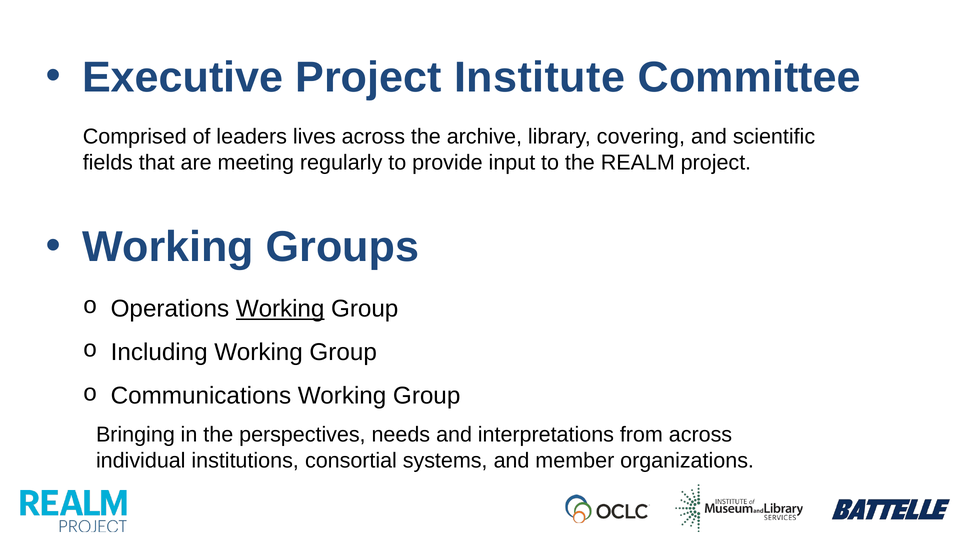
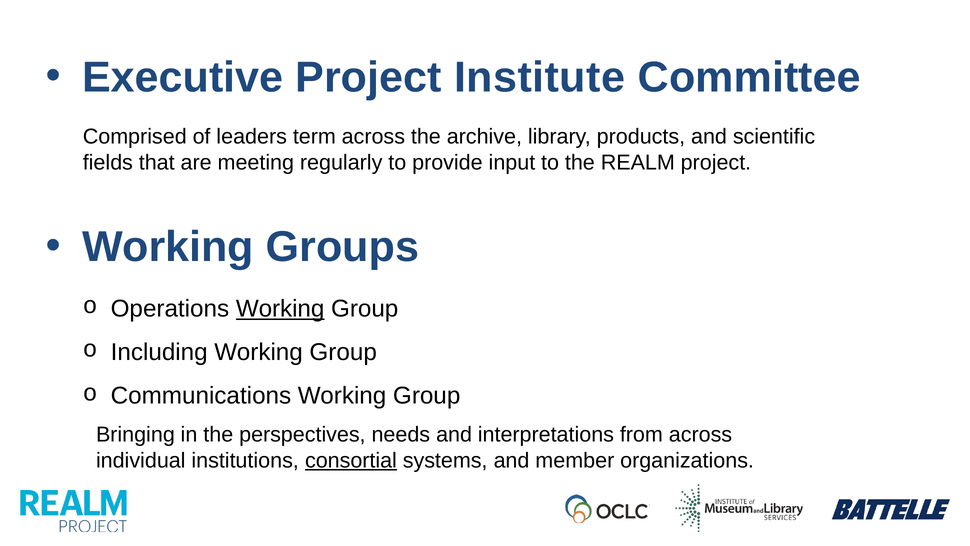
lives: lives -> term
covering: covering -> products
consortial underline: none -> present
